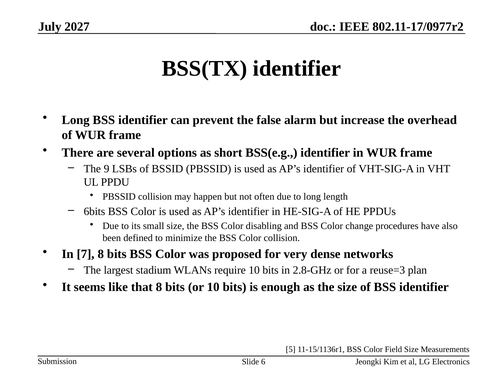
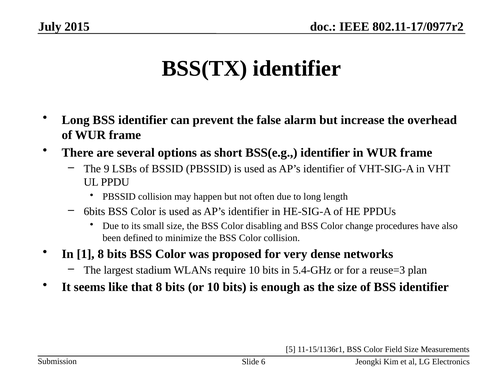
2027: 2027 -> 2015
7: 7 -> 1
2.8-GHz: 2.8-GHz -> 5.4-GHz
